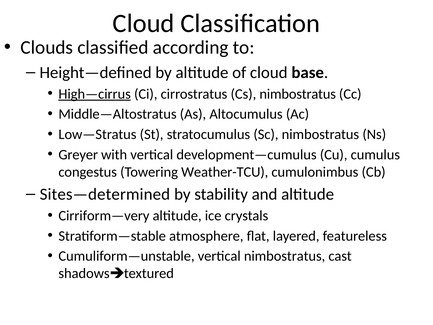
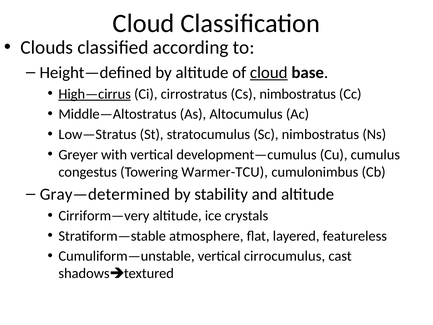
cloud at (269, 72) underline: none -> present
Weather-TCU: Weather-TCU -> Warmer-TCU
Sites—determined: Sites—determined -> Gray—determined
vertical nimbostratus: nimbostratus -> cirrocumulus
